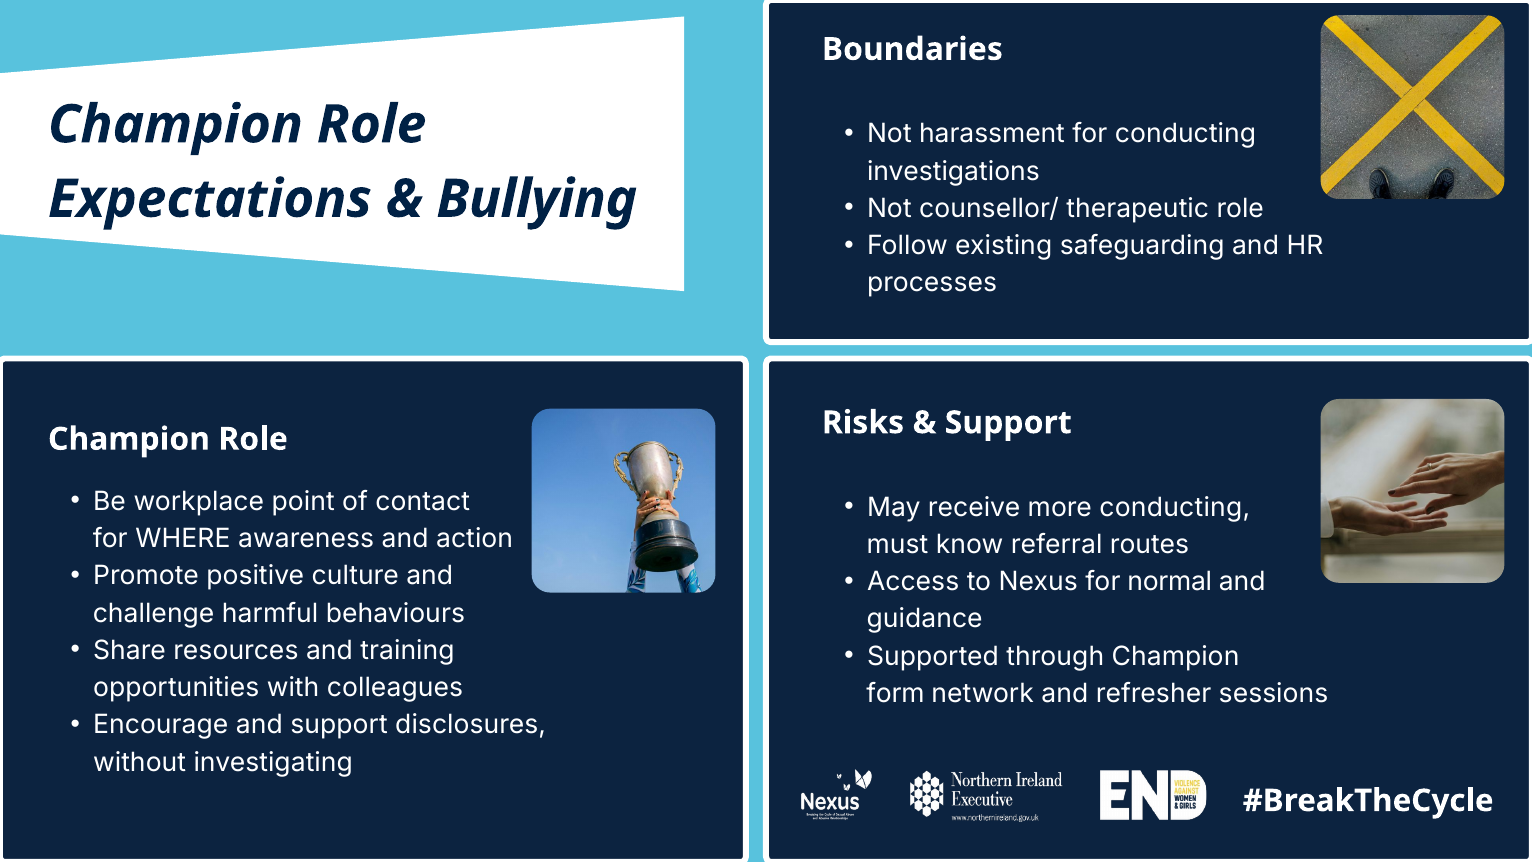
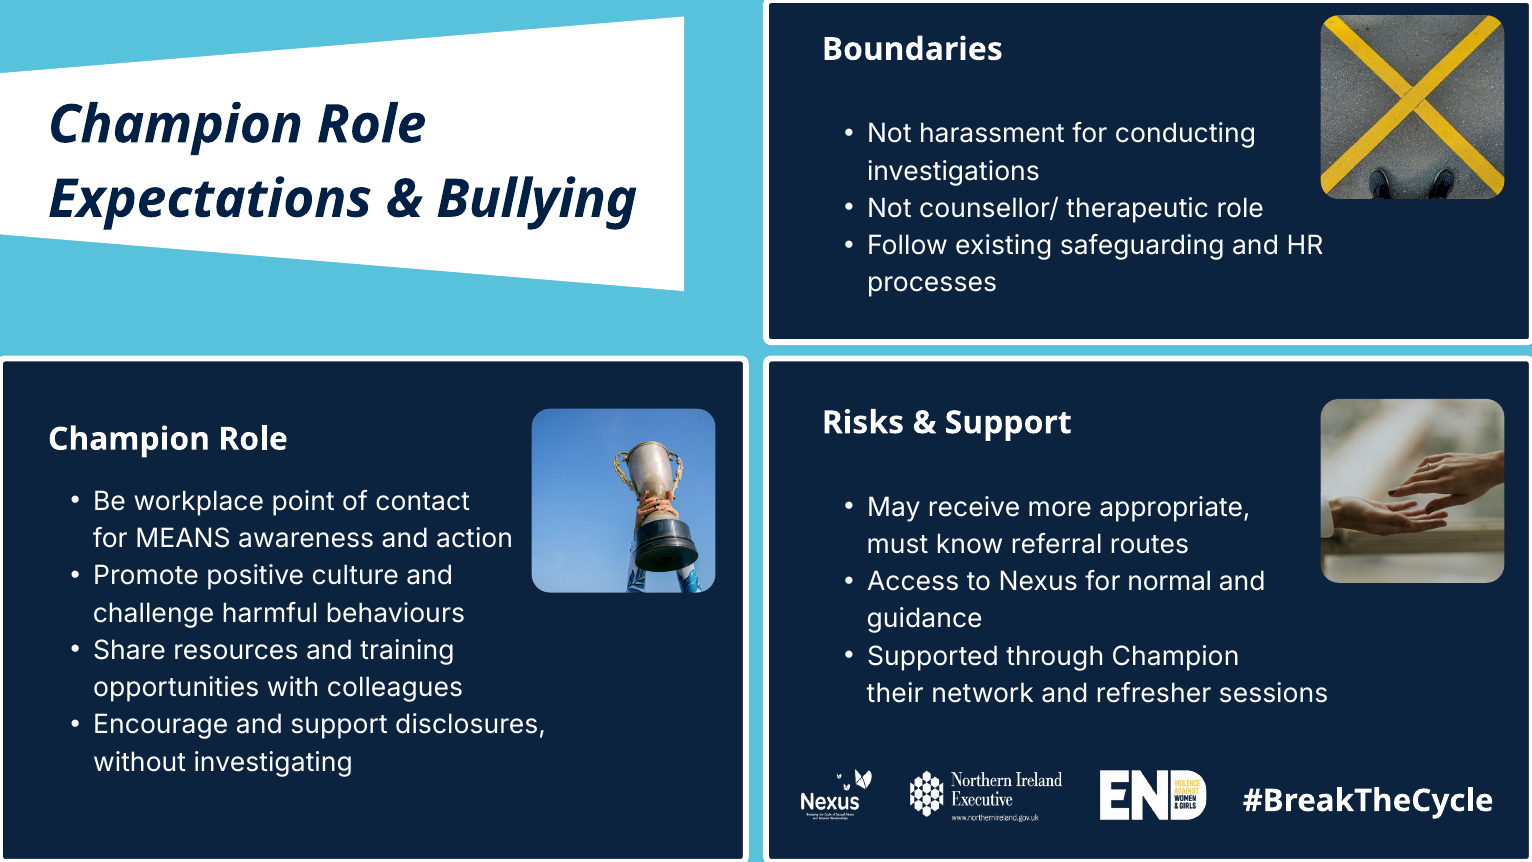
more conducting: conducting -> appropriate
WHERE: WHERE -> MEANS
form: form -> their
